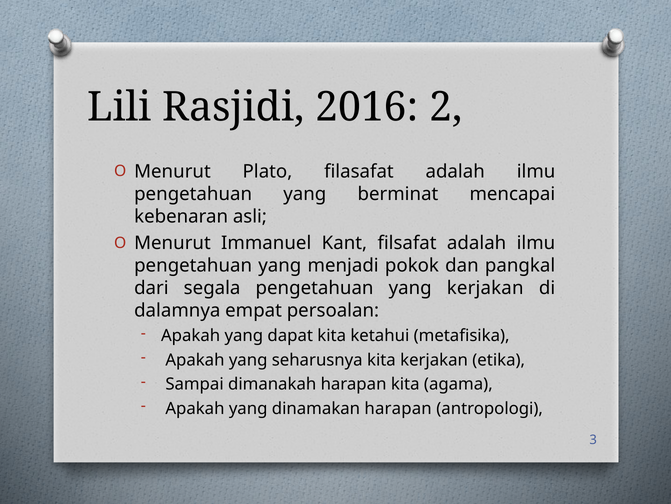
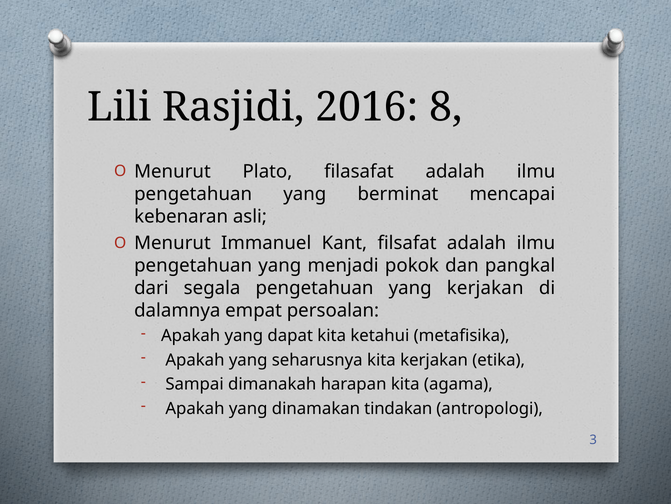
2: 2 -> 8
dinamakan harapan: harapan -> tindakan
